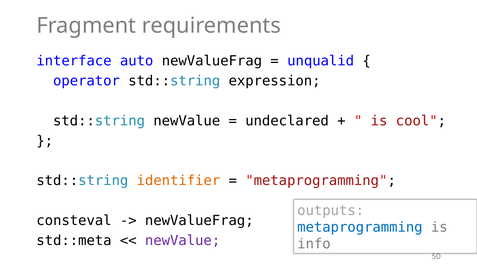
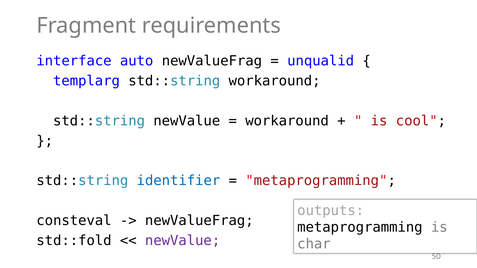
operator: operator -> templarg
std::string expression: expression -> workaround
undeclared at (287, 121): undeclared -> workaround
identifier colour: orange -> blue
metaprogramming at (360, 228) colour: blue -> black
std::meta: std::meta -> std::fold
info: info -> char
